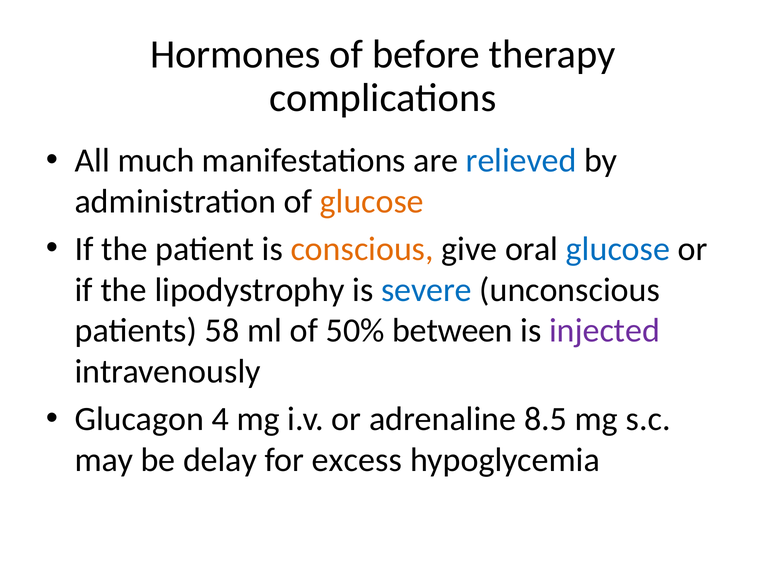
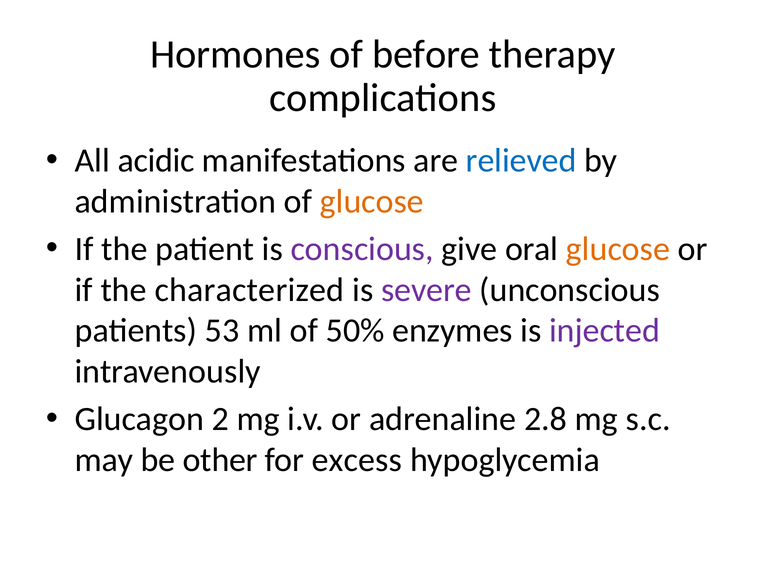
much: much -> acidic
conscious colour: orange -> purple
glucose at (618, 249) colour: blue -> orange
lipodystrophy: lipodystrophy -> characterized
severe colour: blue -> purple
58: 58 -> 53
between: between -> enzymes
4: 4 -> 2
8.5: 8.5 -> 2.8
delay: delay -> other
